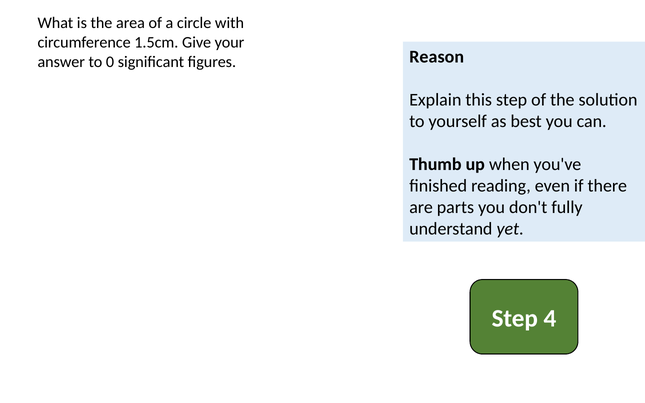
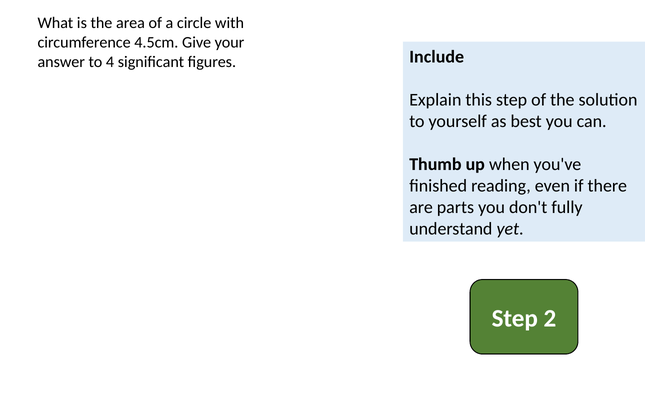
1.5cm: 1.5cm -> 4.5cm
Reason: Reason -> Include
0: 0 -> 4
4: 4 -> 2
